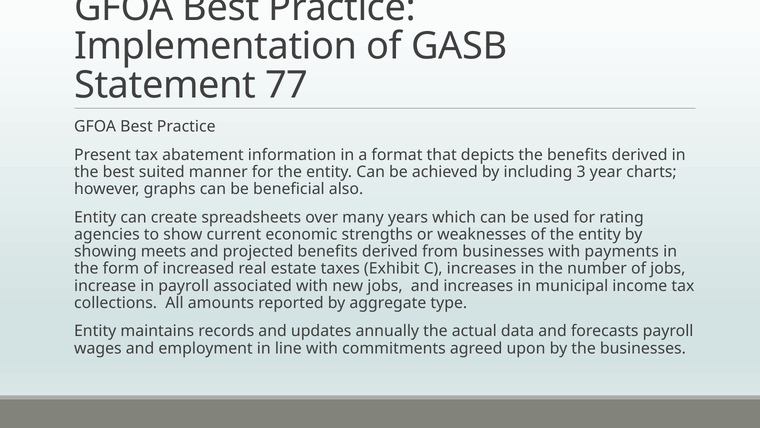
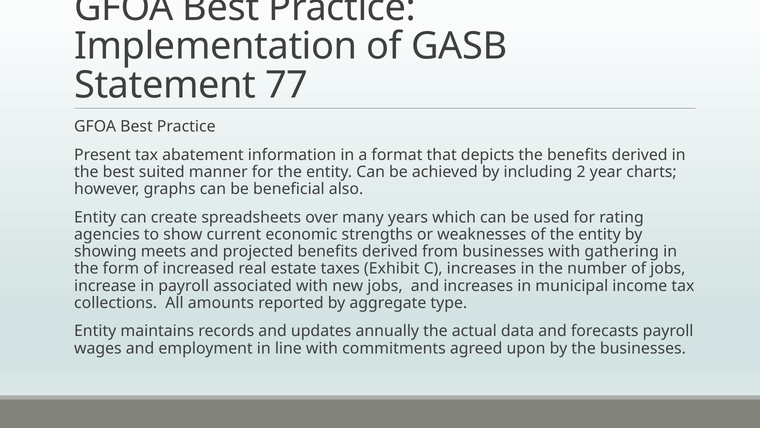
3: 3 -> 2
payments: payments -> gathering
